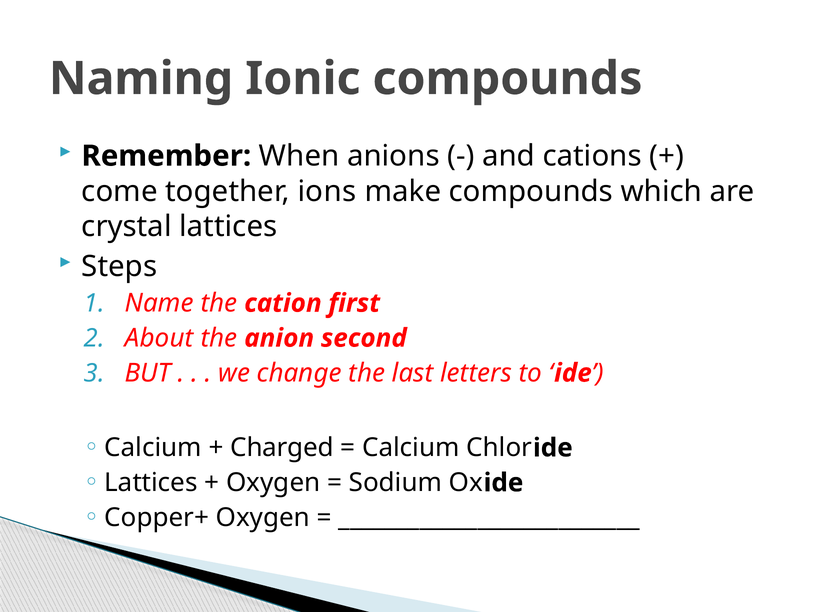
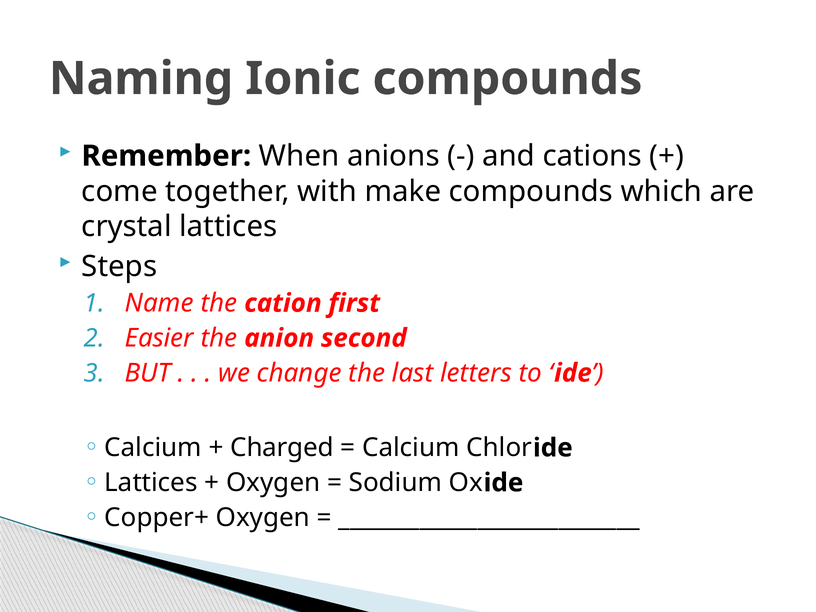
ions: ions -> with
About: About -> Easier
